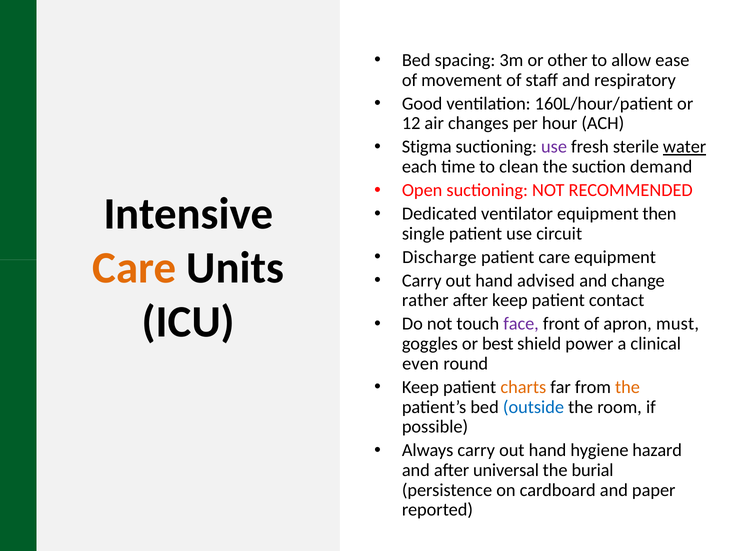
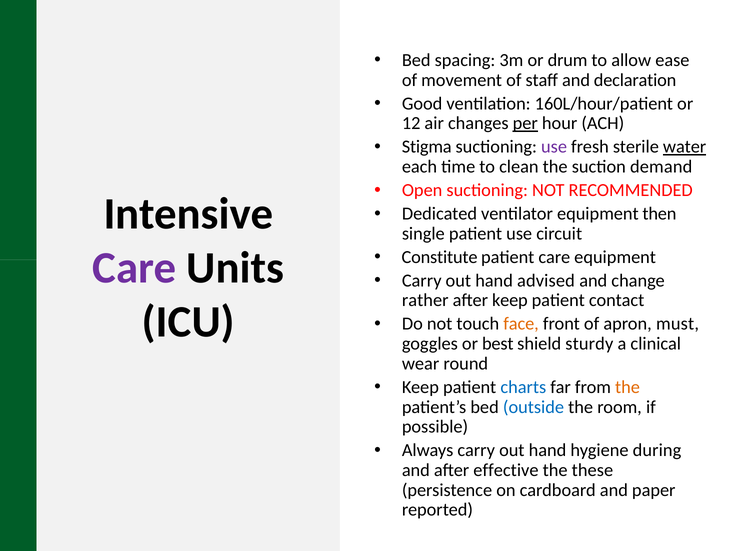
other: other -> drum
respiratory: respiratory -> declaration
per underline: none -> present
Discharge: Discharge -> Constitute
Care at (134, 268) colour: orange -> purple
face colour: purple -> orange
power: power -> sturdy
even: even -> wear
charts colour: orange -> blue
hazard: hazard -> during
universal: universal -> effective
burial: burial -> these
